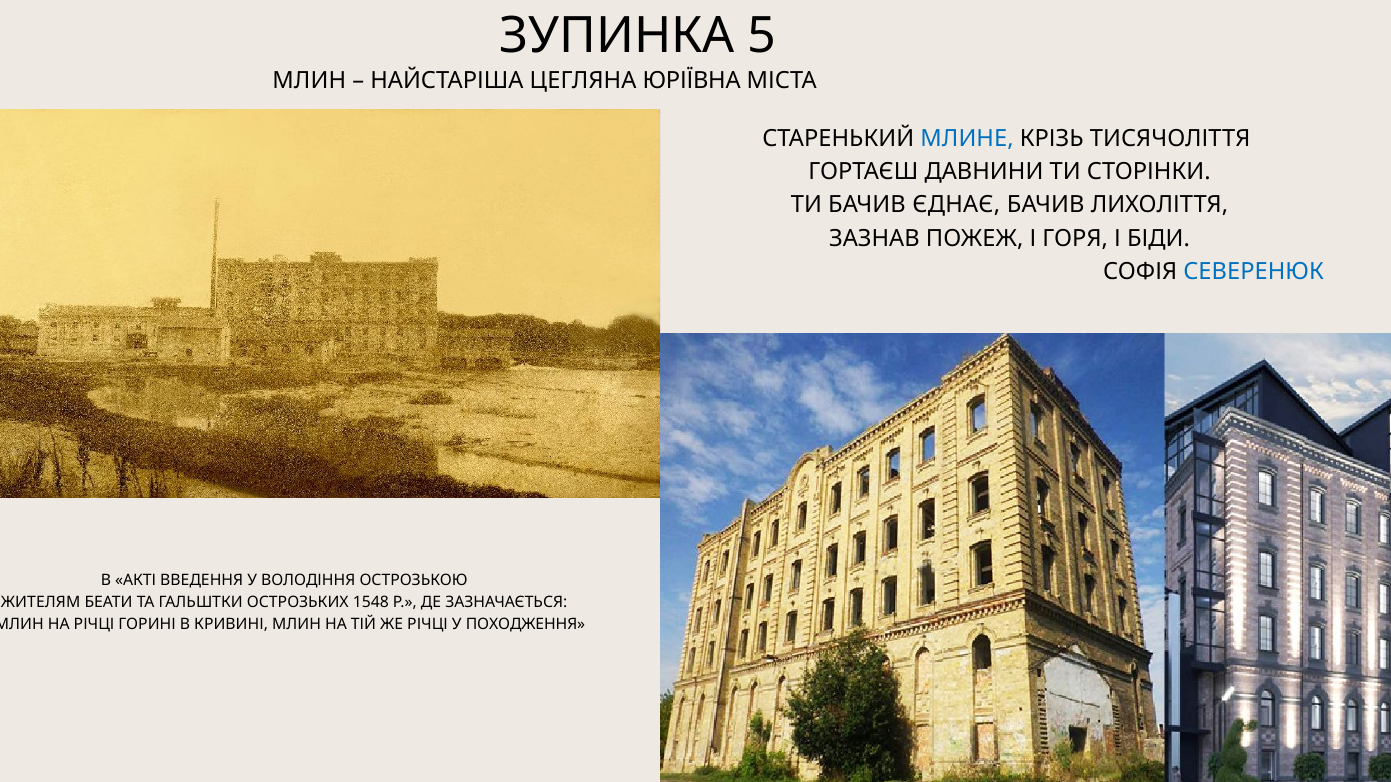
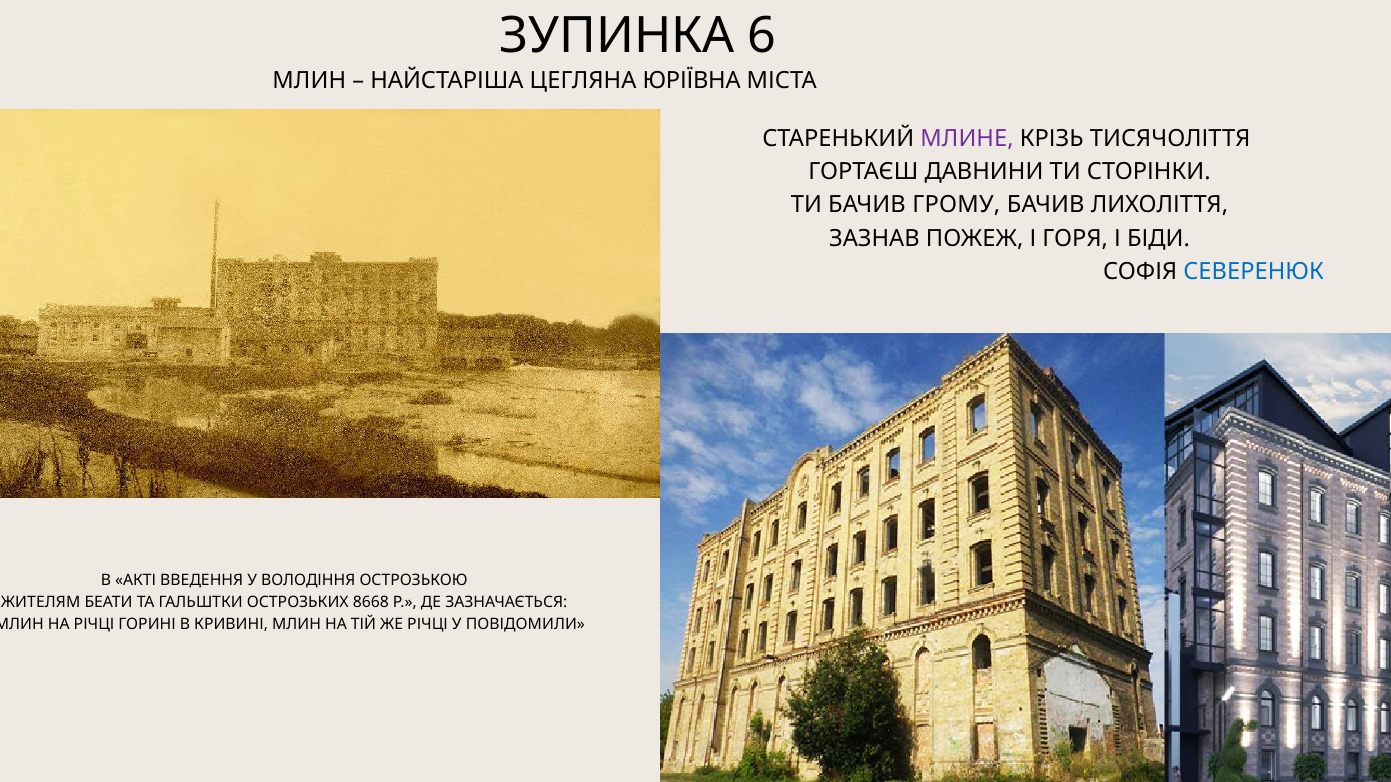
5: 5 -> 6
МЛИНЕ colour: blue -> purple
ЄДНАЄ: ЄДНАЄ -> ГРОМУ
1548: 1548 -> 8668
ПОХОДЖЕННЯ: ПОХОДЖЕННЯ -> ПОВІДОМИЛИ
